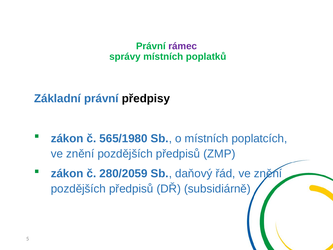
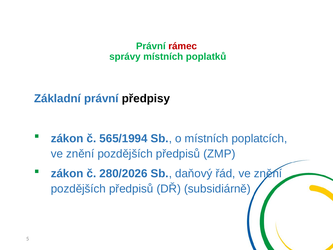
rámec colour: purple -> red
565/1980: 565/1980 -> 565/1994
280/2059: 280/2059 -> 280/2026
